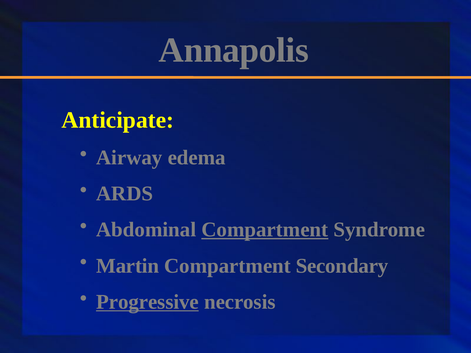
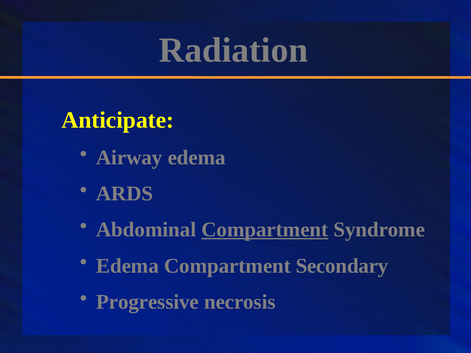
Annapolis: Annapolis -> Radiation
Martin at (128, 266): Martin -> Edema
Progressive underline: present -> none
